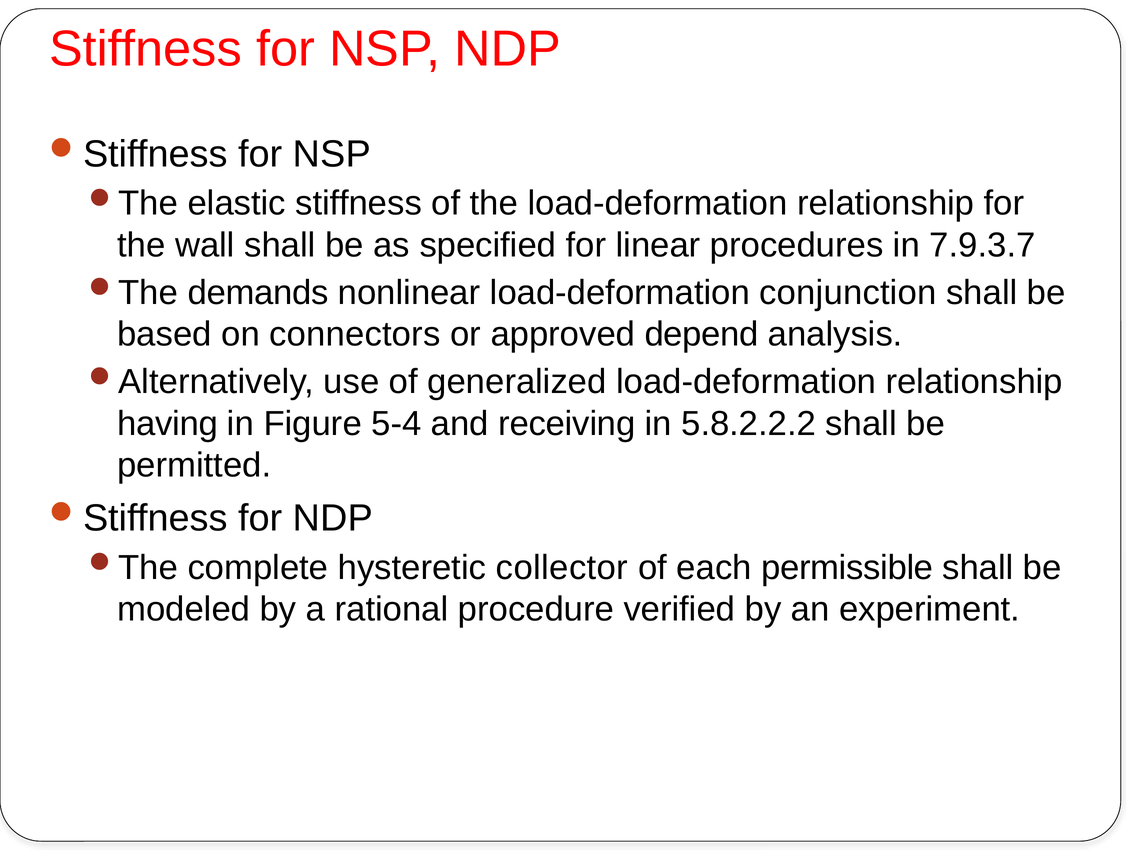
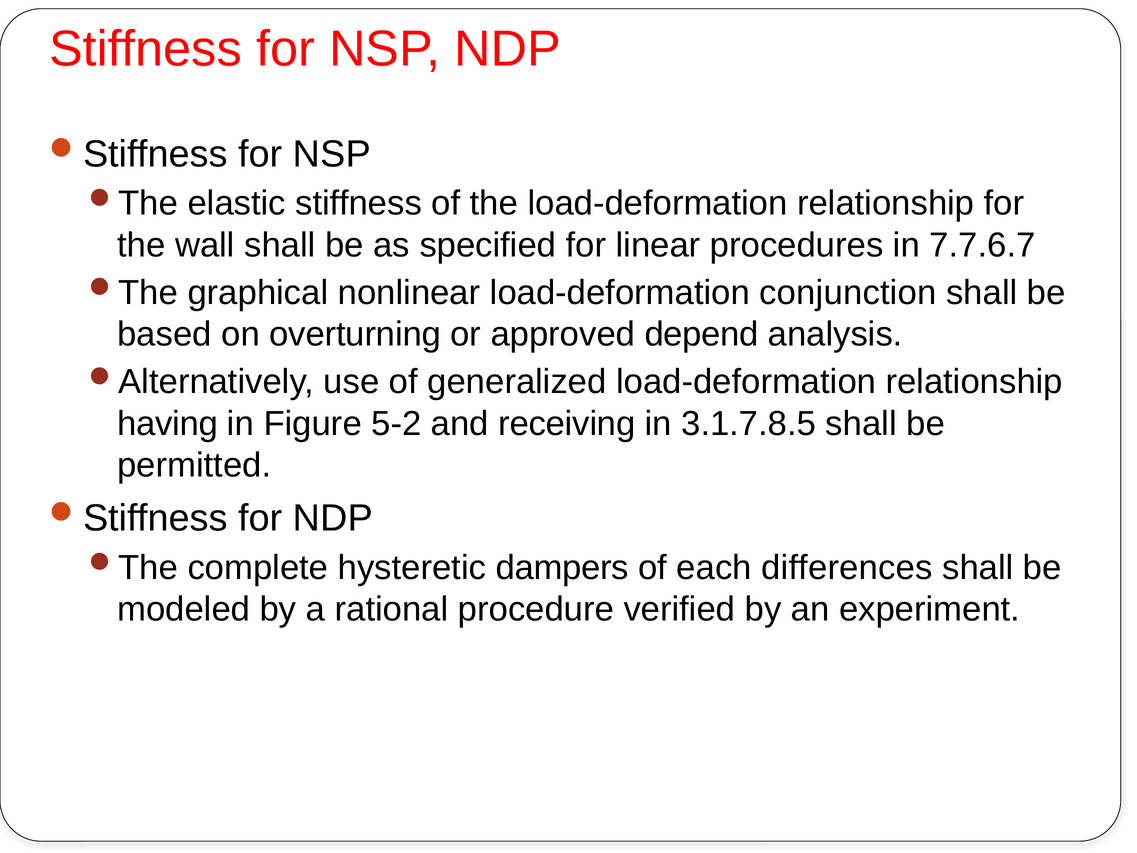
7.9.3.7: 7.9.3.7 -> 7.7.6.7
demands: demands -> graphical
connectors: connectors -> overturning
5-4: 5-4 -> 5-2
5.8.2.2.2: 5.8.2.2.2 -> 3.1.7.8.5
collector: collector -> dampers
permissible: permissible -> differences
